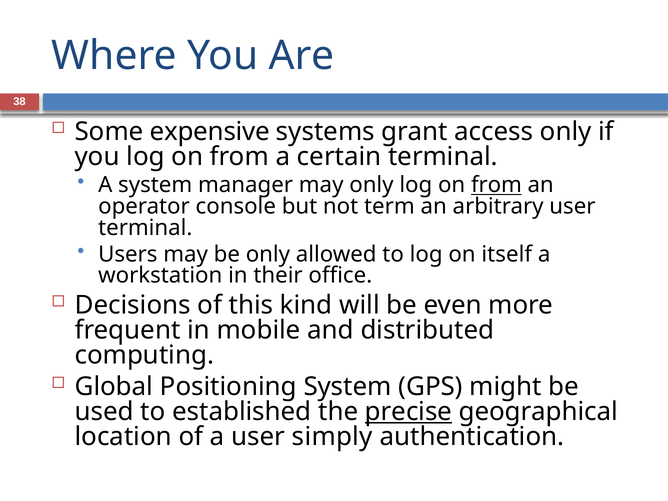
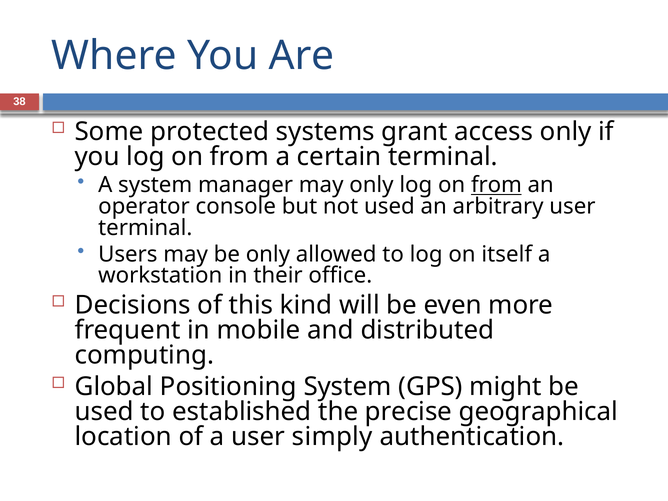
expensive: expensive -> protected
not term: term -> used
precise underline: present -> none
